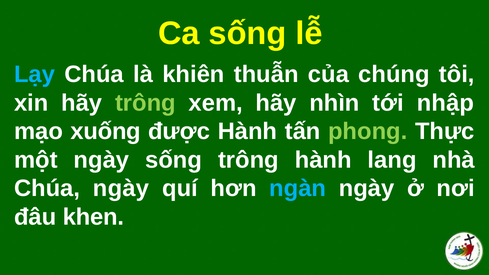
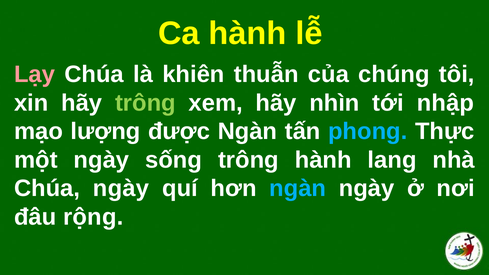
Ca sống: sống -> hành
Lạy colour: light blue -> pink
xuống: xuống -> lượng
được Hành: Hành -> Ngàn
phong colour: light green -> light blue
khen: khen -> rộng
